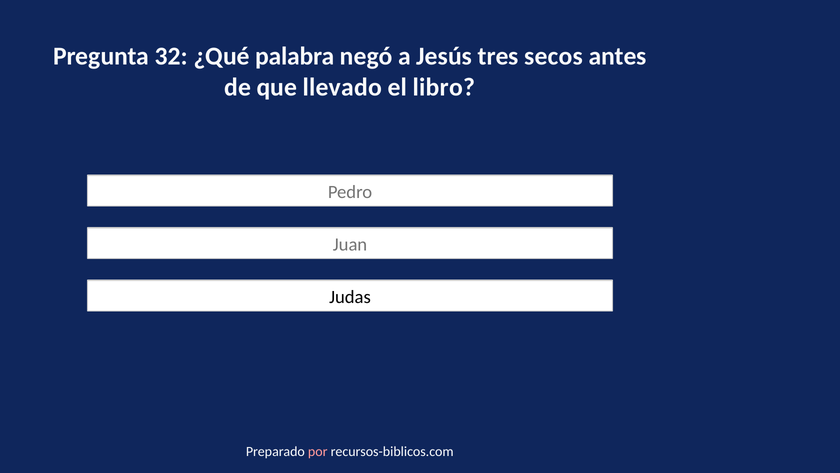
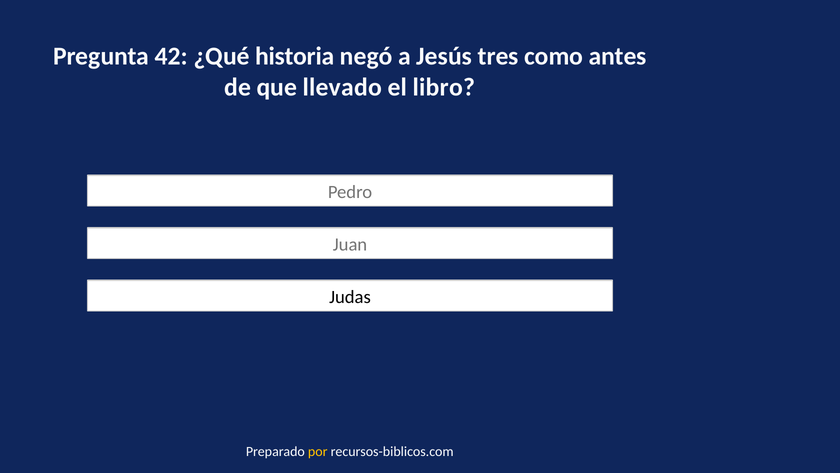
32: 32 -> 42
palabra: palabra -> historia
secos: secos -> como
por colour: pink -> yellow
